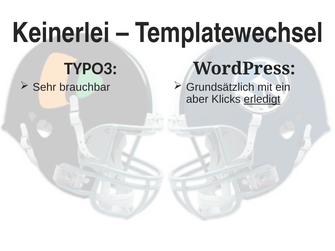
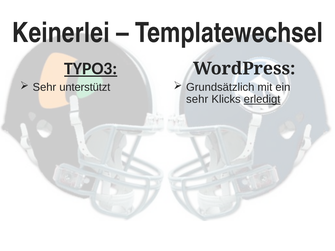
TYPO3 underline: none -> present
brauchbar: brauchbar -> unterstützt
aber at (197, 99): aber -> sehr
